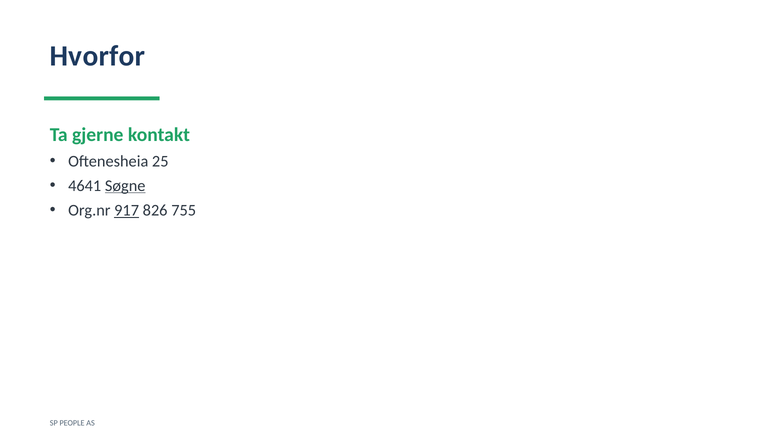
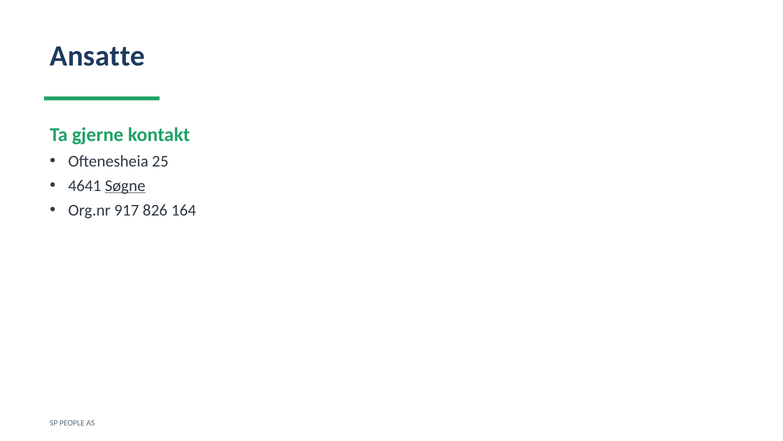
Hvorfor: Hvorfor -> Ansatte
917 underline: present -> none
755: 755 -> 164
